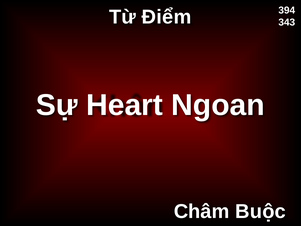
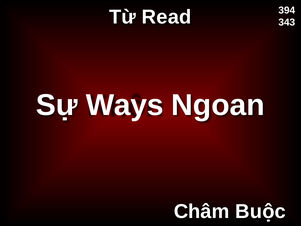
Điểm: Điểm -> Read
Heart: Heart -> Ways
